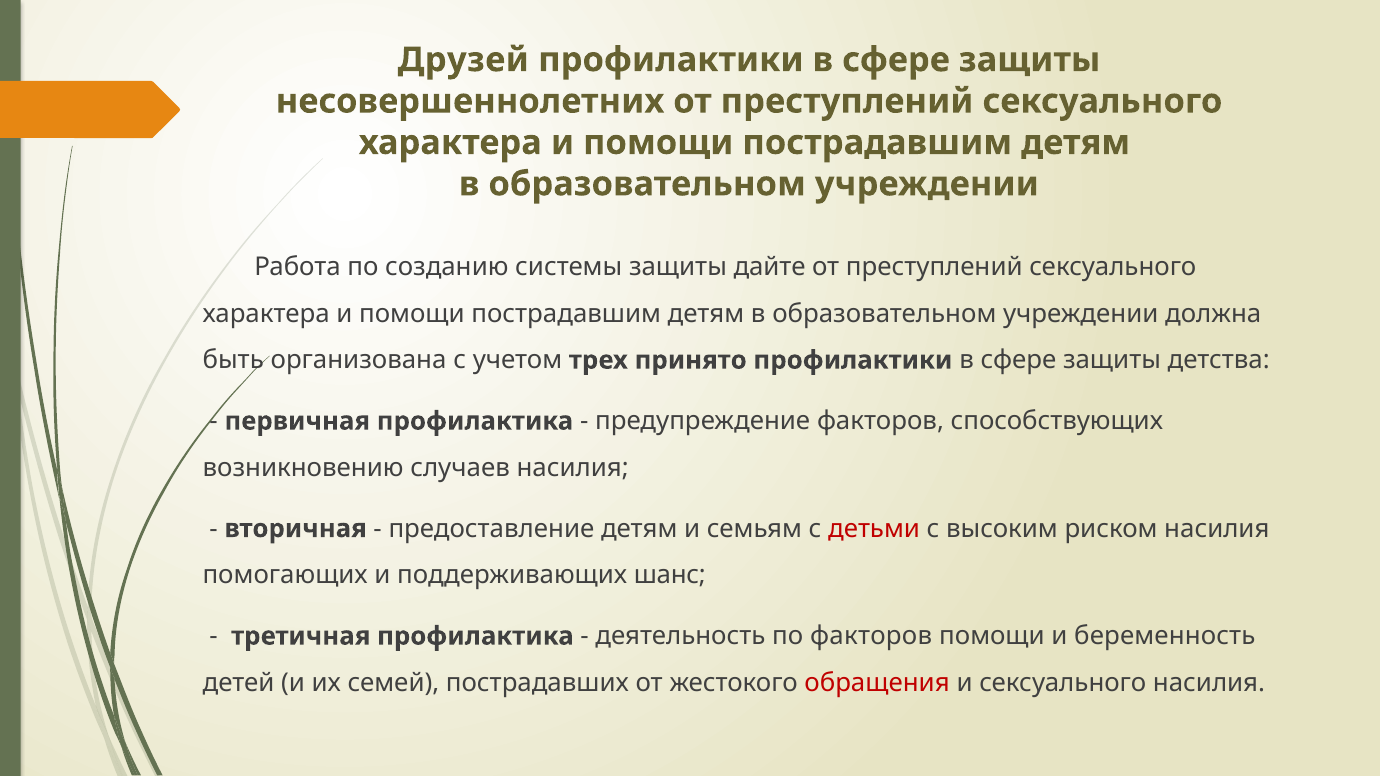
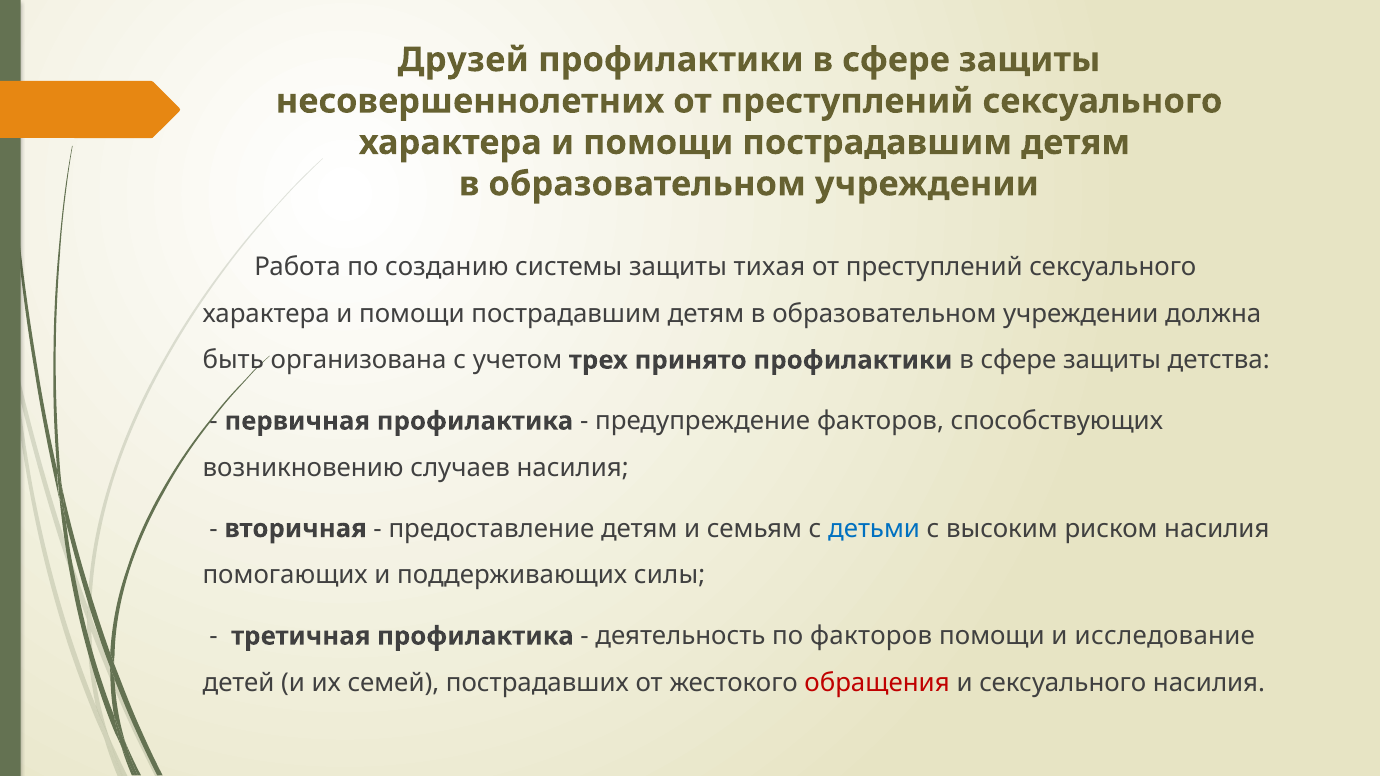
дайте: дайте -> тихая
детьми colour: red -> blue
шанс: шанс -> силы
беременность: беременность -> исследование
